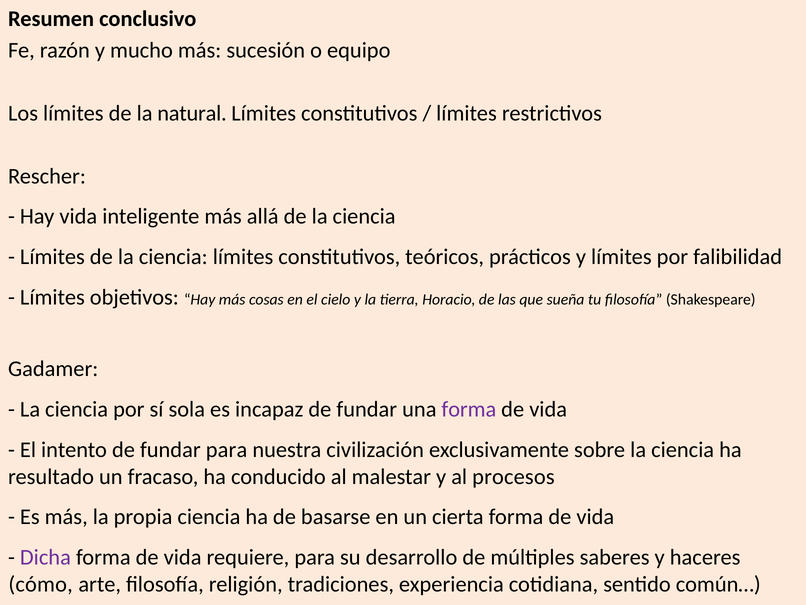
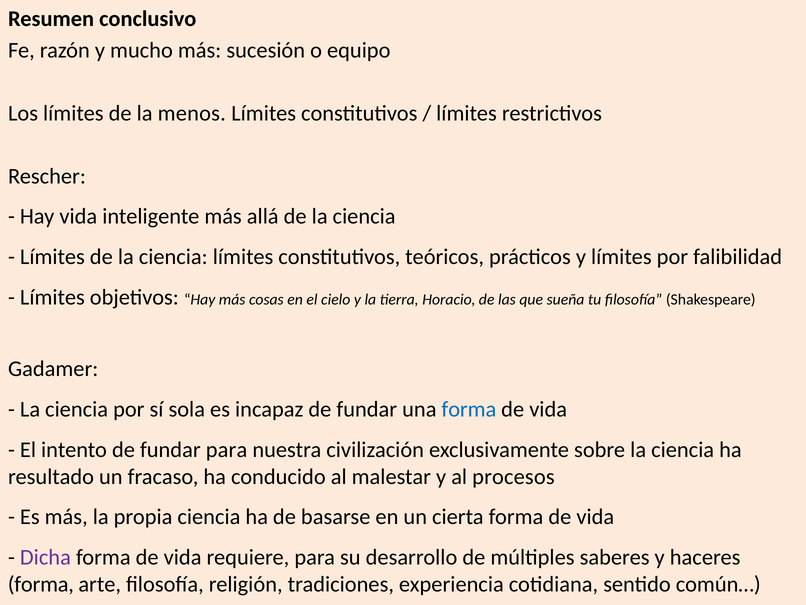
natural: natural -> menos
forma at (469, 409) colour: purple -> blue
cómo at (41, 584): cómo -> forma
